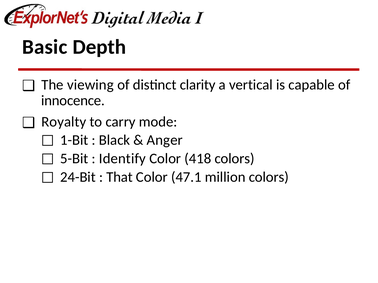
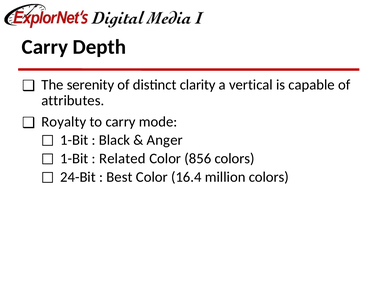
Basic at (45, 47): Basic -> Carry
viewing: viewing -> serenity
innocence: innocence -> attributes
5-Bit at (74, 159): 5-Bit -> 1-Bit
Identify: Identify -> Related
418: 418 -> 856
That: That -> Best
47.1: 47.1 -> 16.4
